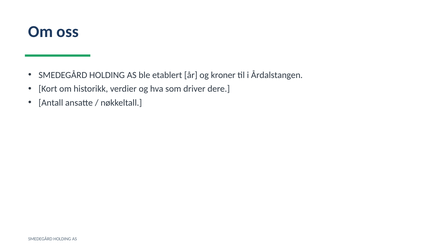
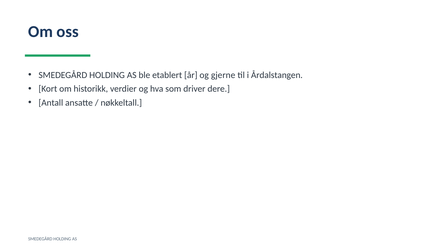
kroner: kroner -> gjerne
